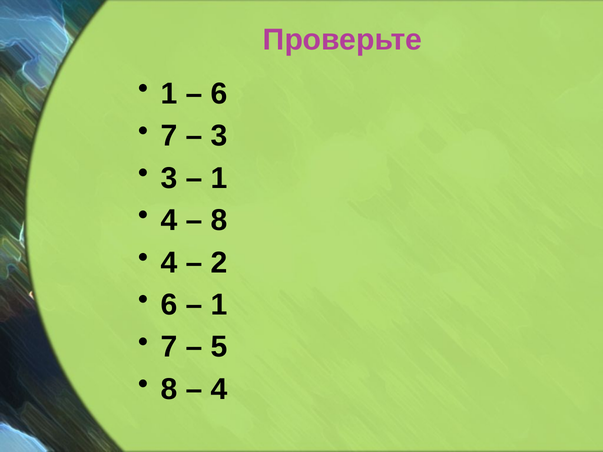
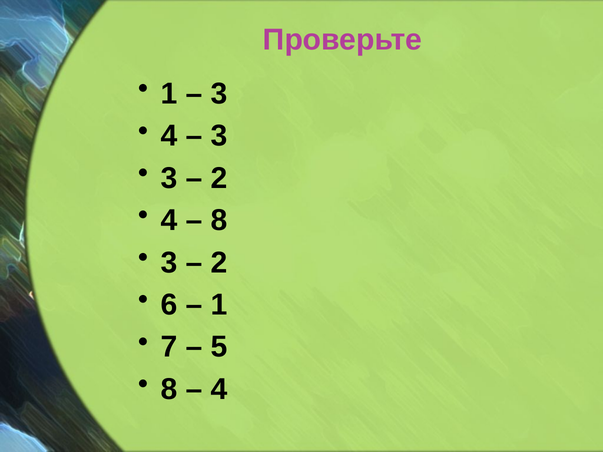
6 at (219, 94): 6 -> 3
7 at (169, 136): 7 -> 4
1 at (219, 178): 1 -> 2
4 at (169, 263): 4 -> 3
